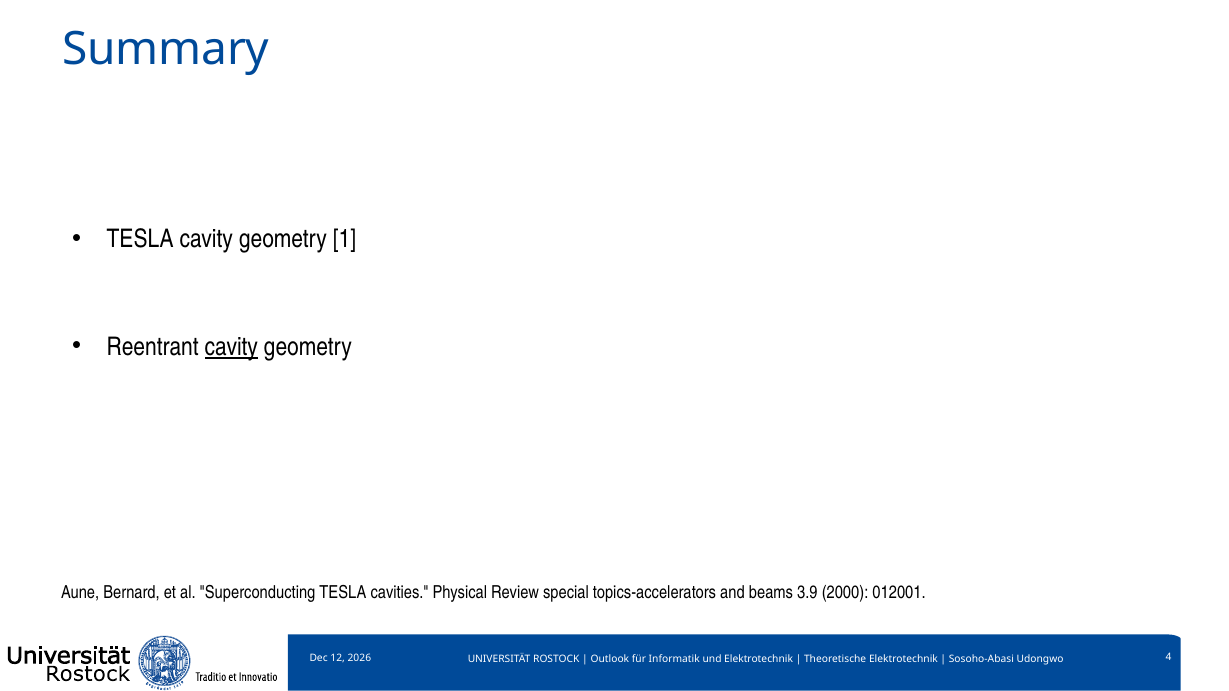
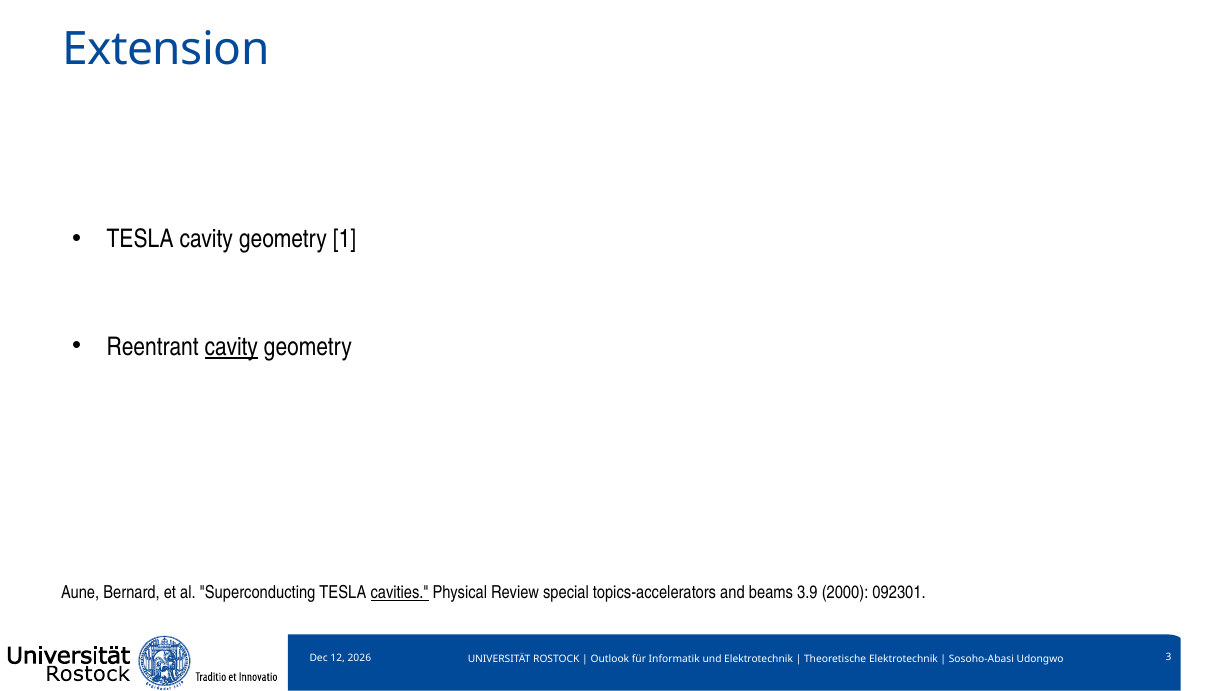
Summary: Summary -> Extension
cavities underline: none -> present
012001: 012001 -> 092301
4: 4 -> 3
